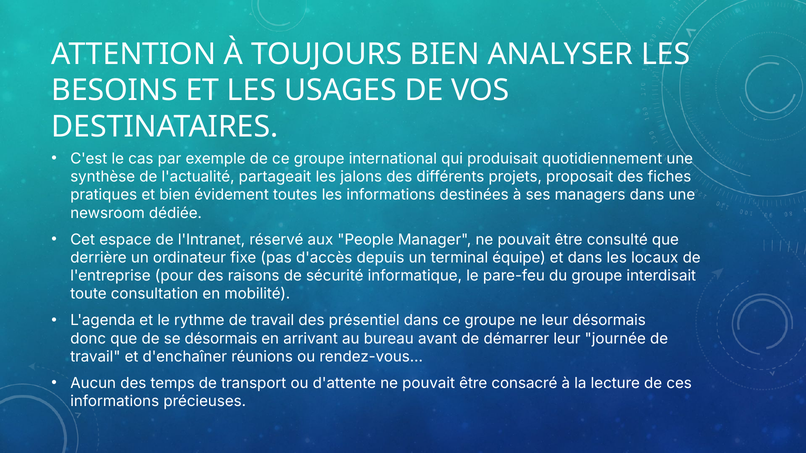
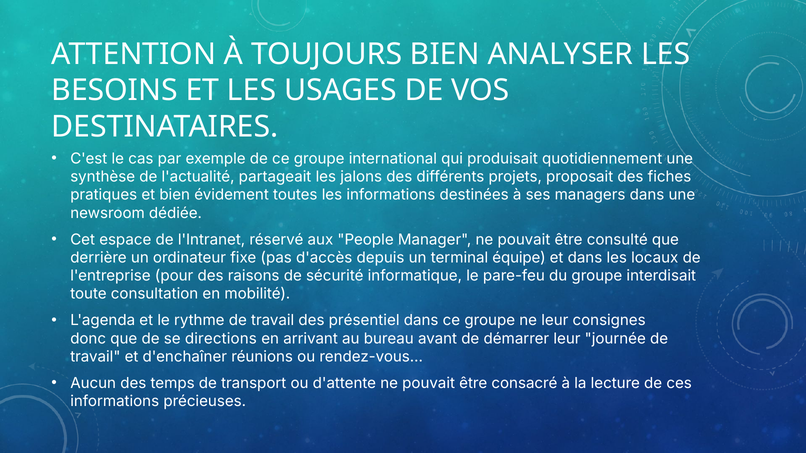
leur désormais: désormais -> consignes
se désormais: désormais -> directions
